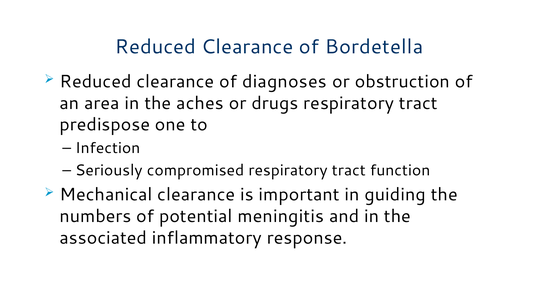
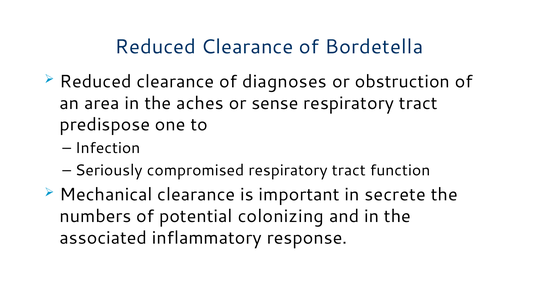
drugs: drugs -> sense
guiding: guiding -> secrete
meningitis: meningitis -> colonizing
